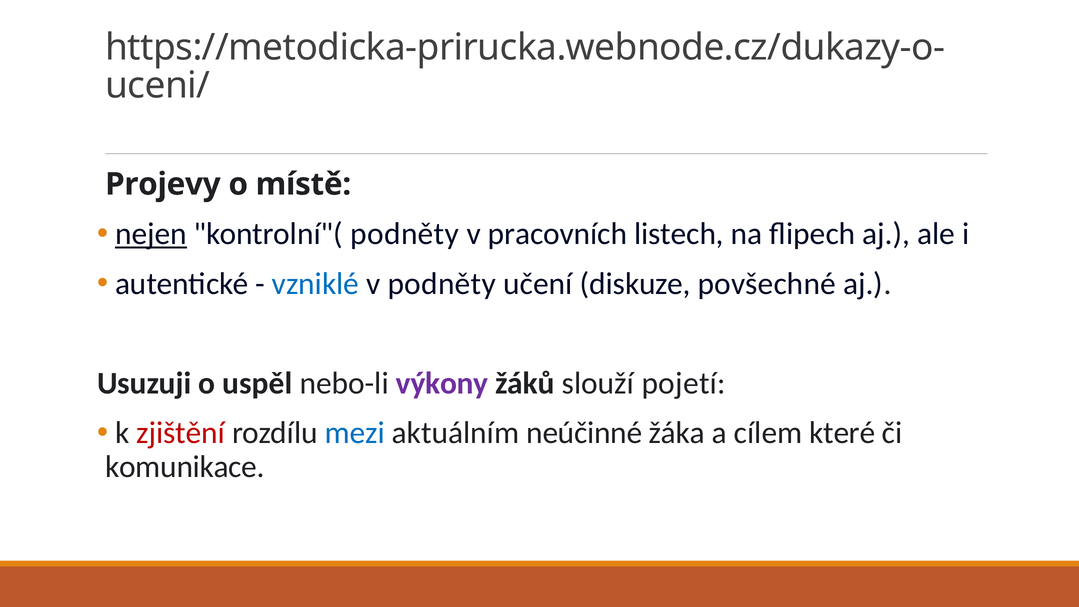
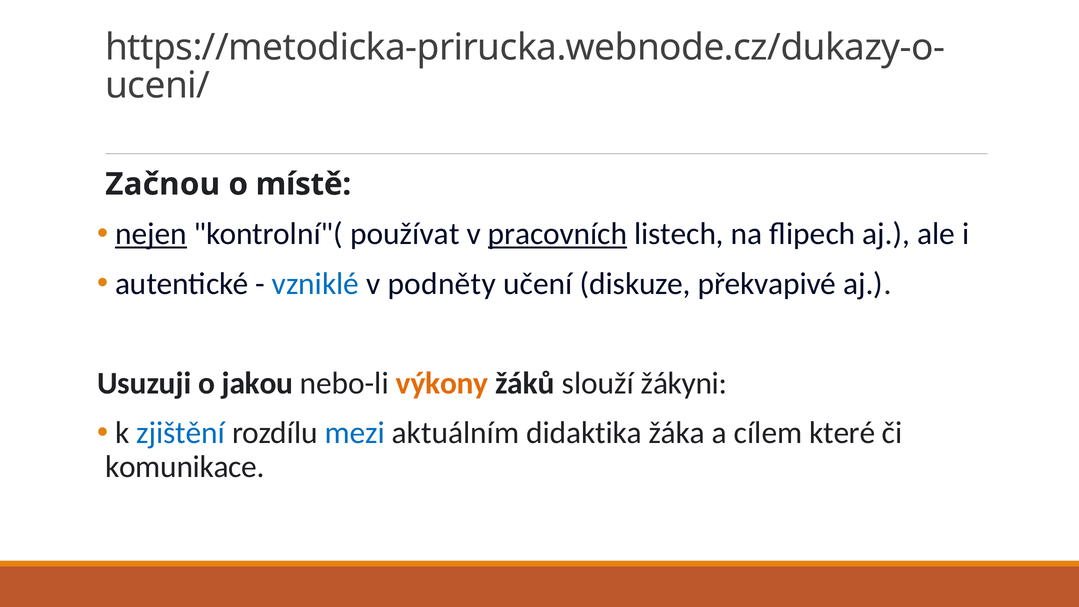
Projevy: Projevy -> Začnou
kontrolní"( podněty: podněty -> používat
pracovních underline: none -> present
povšechné: povšechné -> překvapivé
uspěl: uspěl -> jakou
výkony colour: purple -> orange
pojetí: pojetí -> žákyni
zjištění colour: red -> blue
neúčinné: neúčinné -> didaktika
